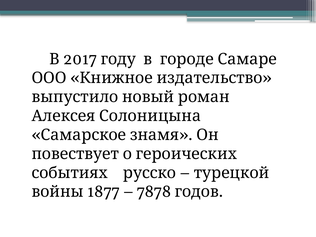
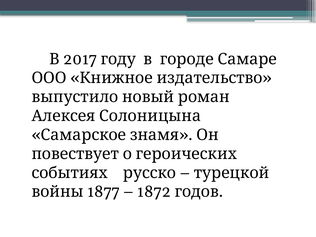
7878: 7878 -> 1872
